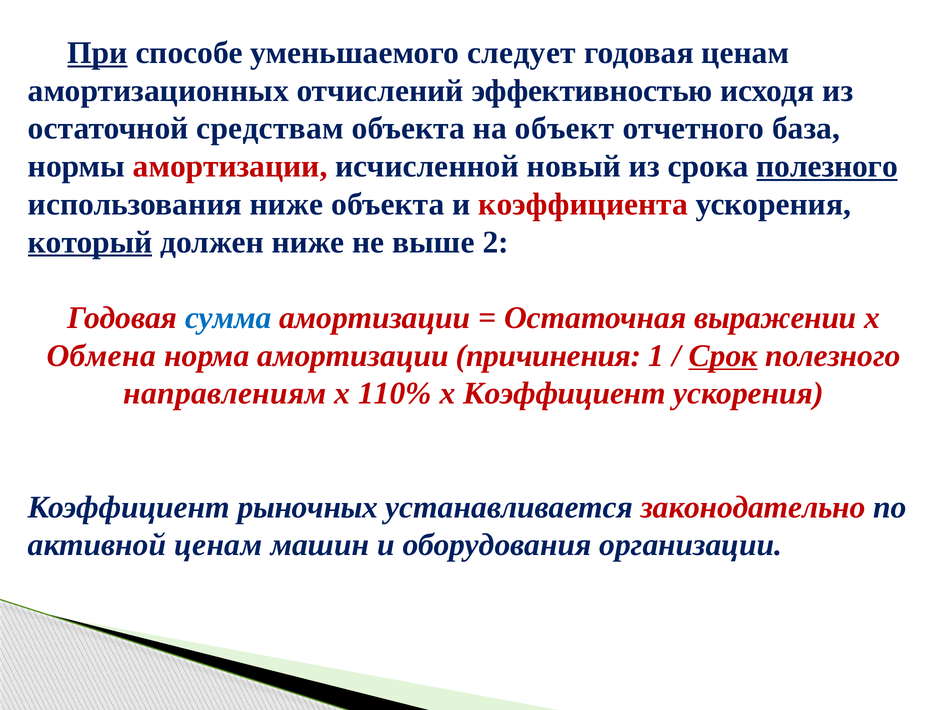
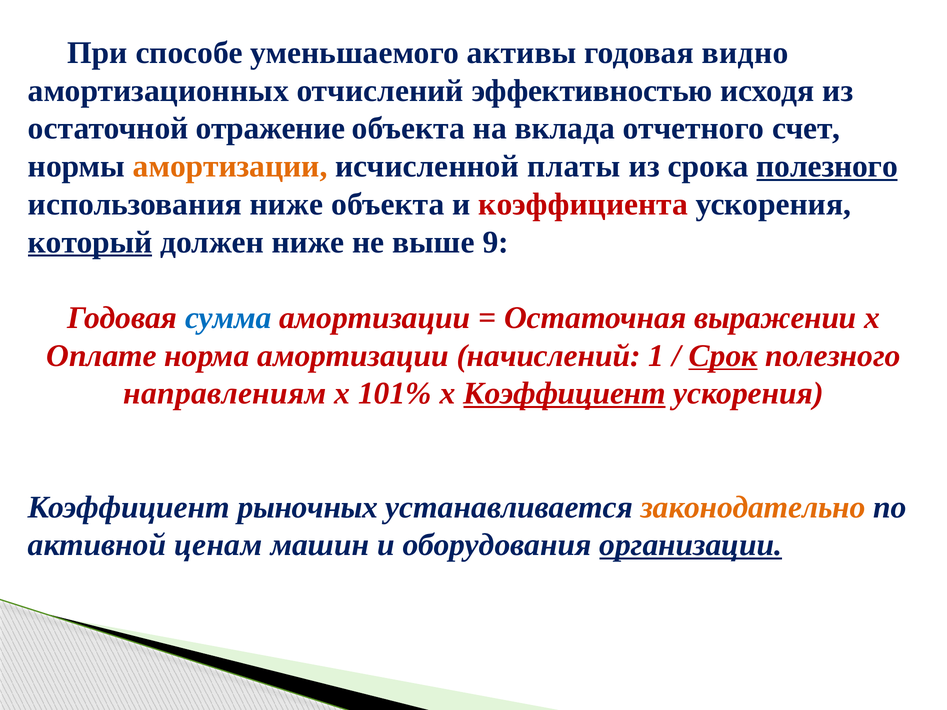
При underline: present -> none
следует: следует -> активы
годовая ценам: ценам -> видно
средствам: средствам -> отражение
объект: объект -> вклада
база: база -> счет
амортизации at (230, 166) colour: red -> orange
новый: новый -> платы
2: 2 -> 9
Обмена: Обмена -> Оплате
причинения: причинения -> начислений
110%: 110% -> 101%
Коэффициент at (565, 394) underline: none -> present
законодательно colour: red -> orange
организации underline: none -> present
